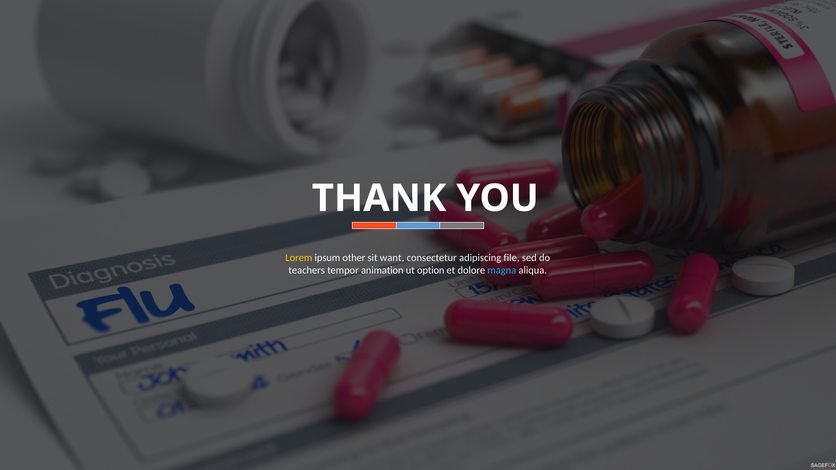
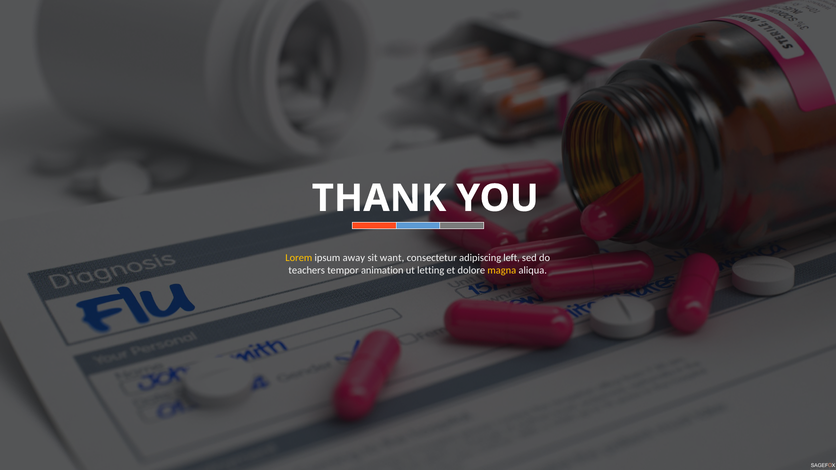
other: other -> away
file: file -> left
option: option -> letting
magna colour: light blue -> yellow
